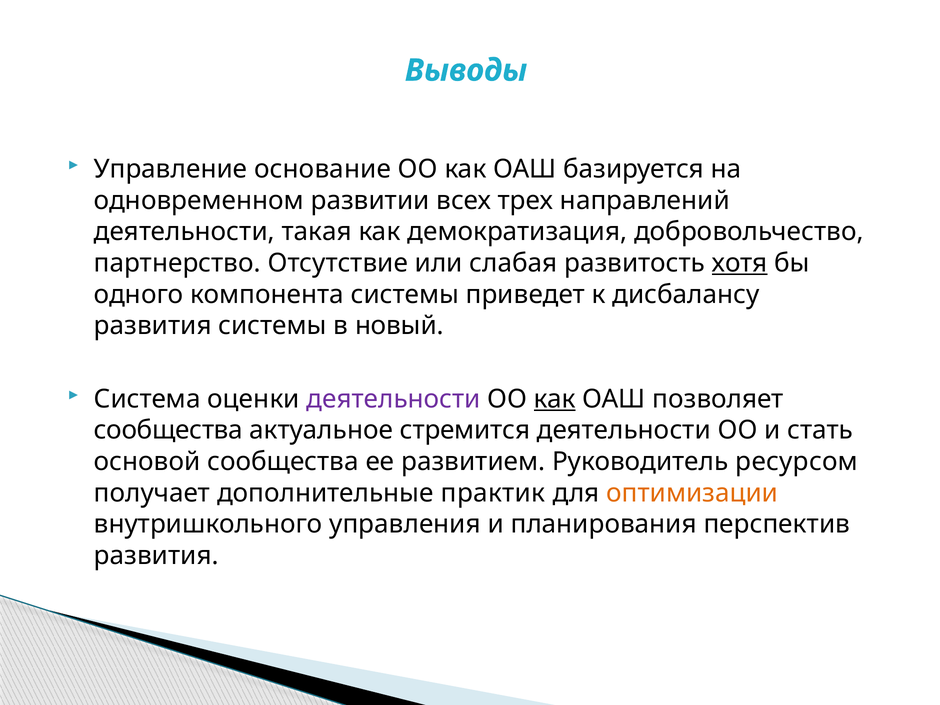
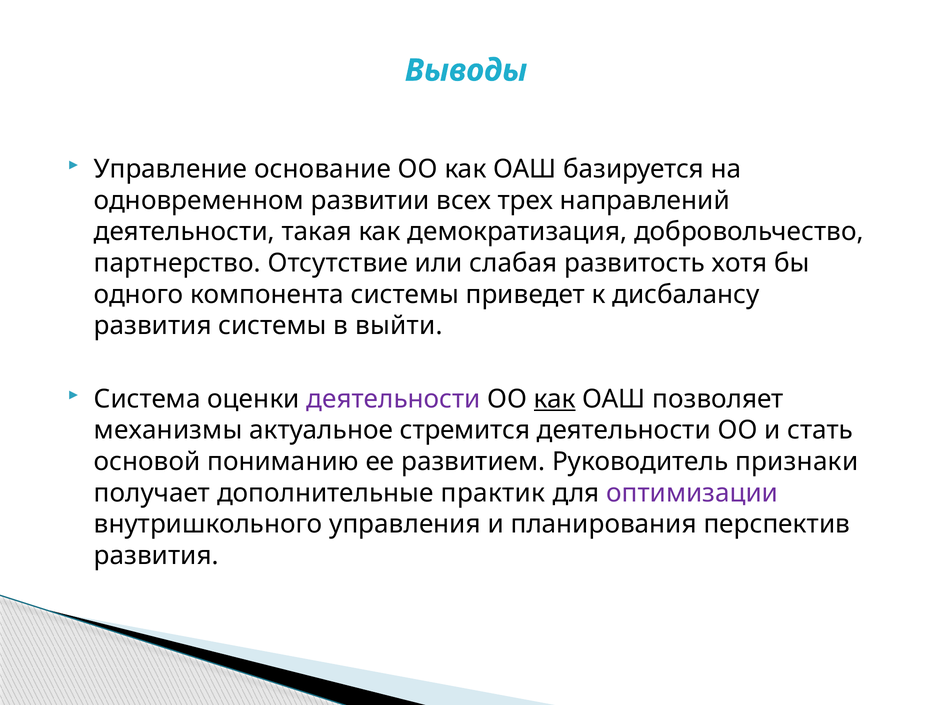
хотя underline: present -> none
новый: новый -> выйти
сообщества at (168, 430): сообщества -> механизмы
основой сообщества: сообщества -> пониманию
ресурсом: ресурсом -> признаки
оптимизации colour: orange -> purple
